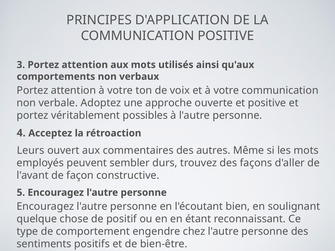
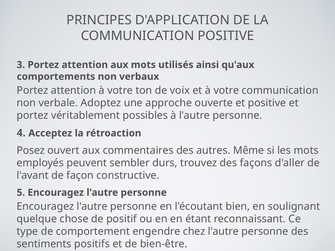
Leurs: Leurs -> Posez
